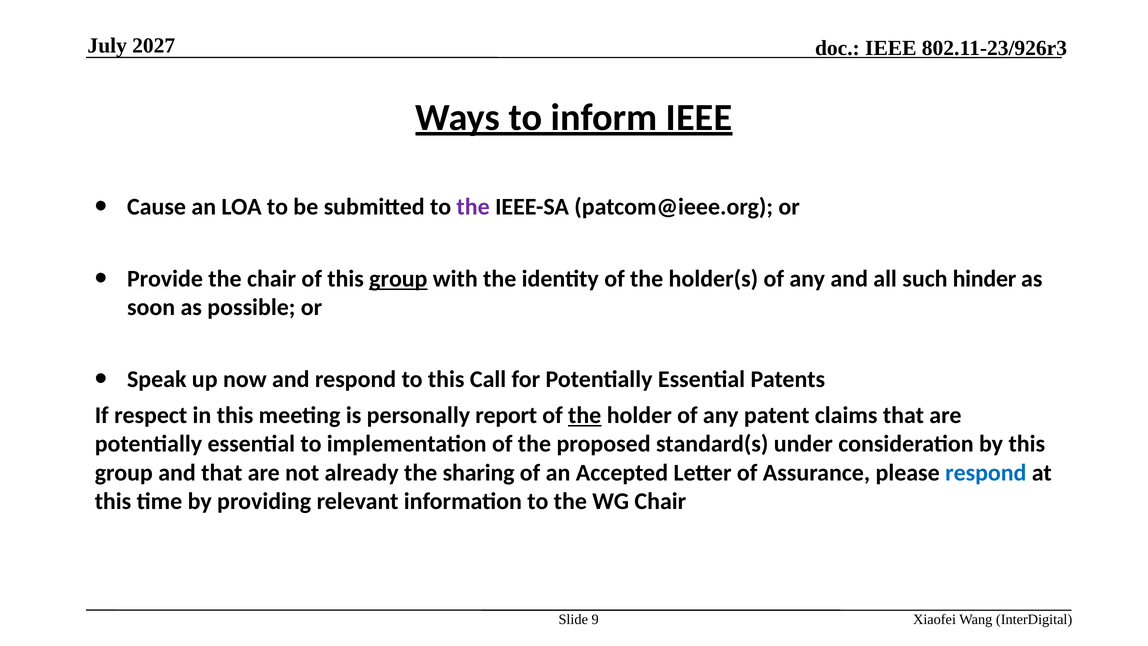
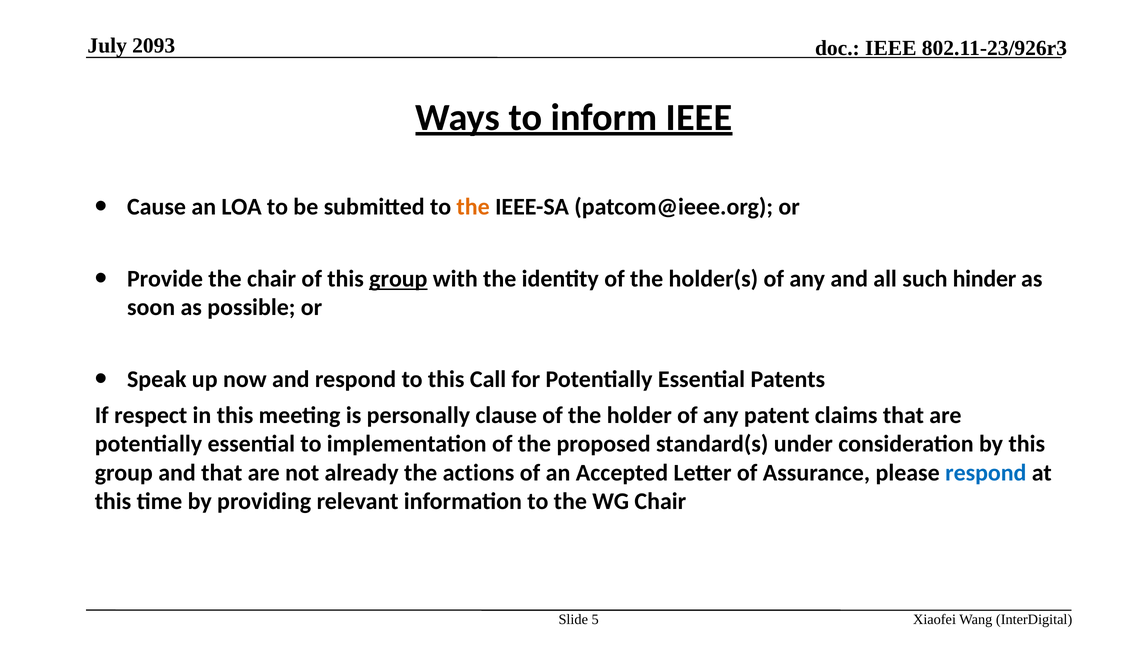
2027: 2027 -> 2093
the at (473, 207) colour: purple -> orange
report: report -> clause
the at (585, 415) underline: present -> none
sharing: sharing -> actions
9: 9 -> 5
